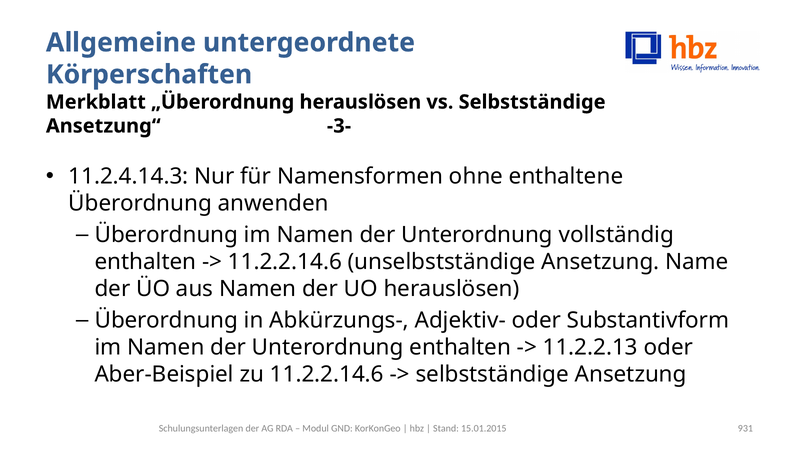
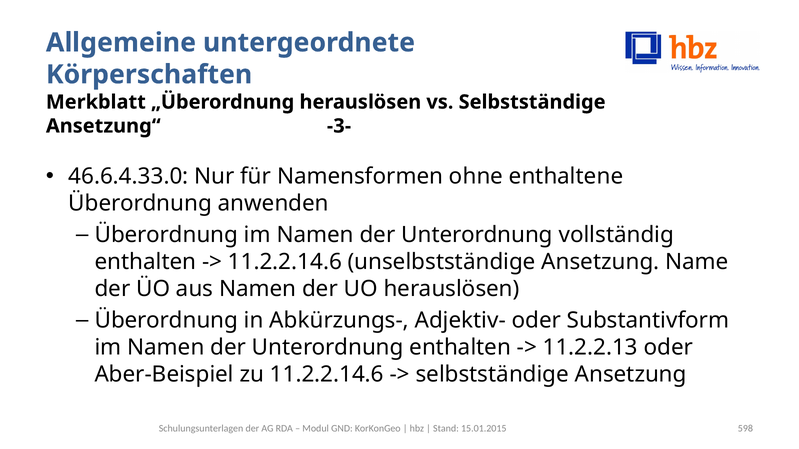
11.2.4.14.3: 11.2.4.14.3 -> 46.6.4.33.0
931: 931 -> 598
